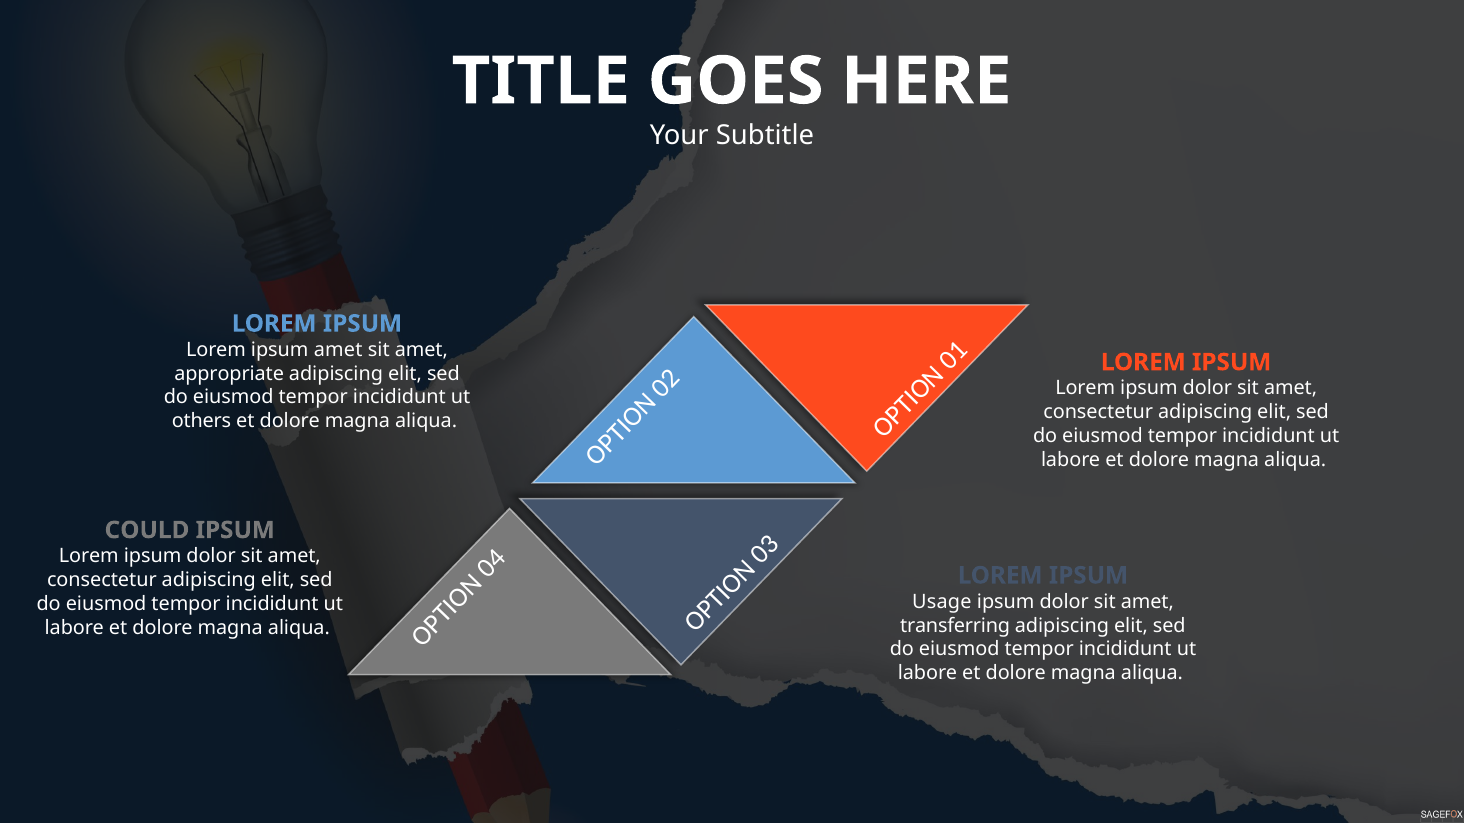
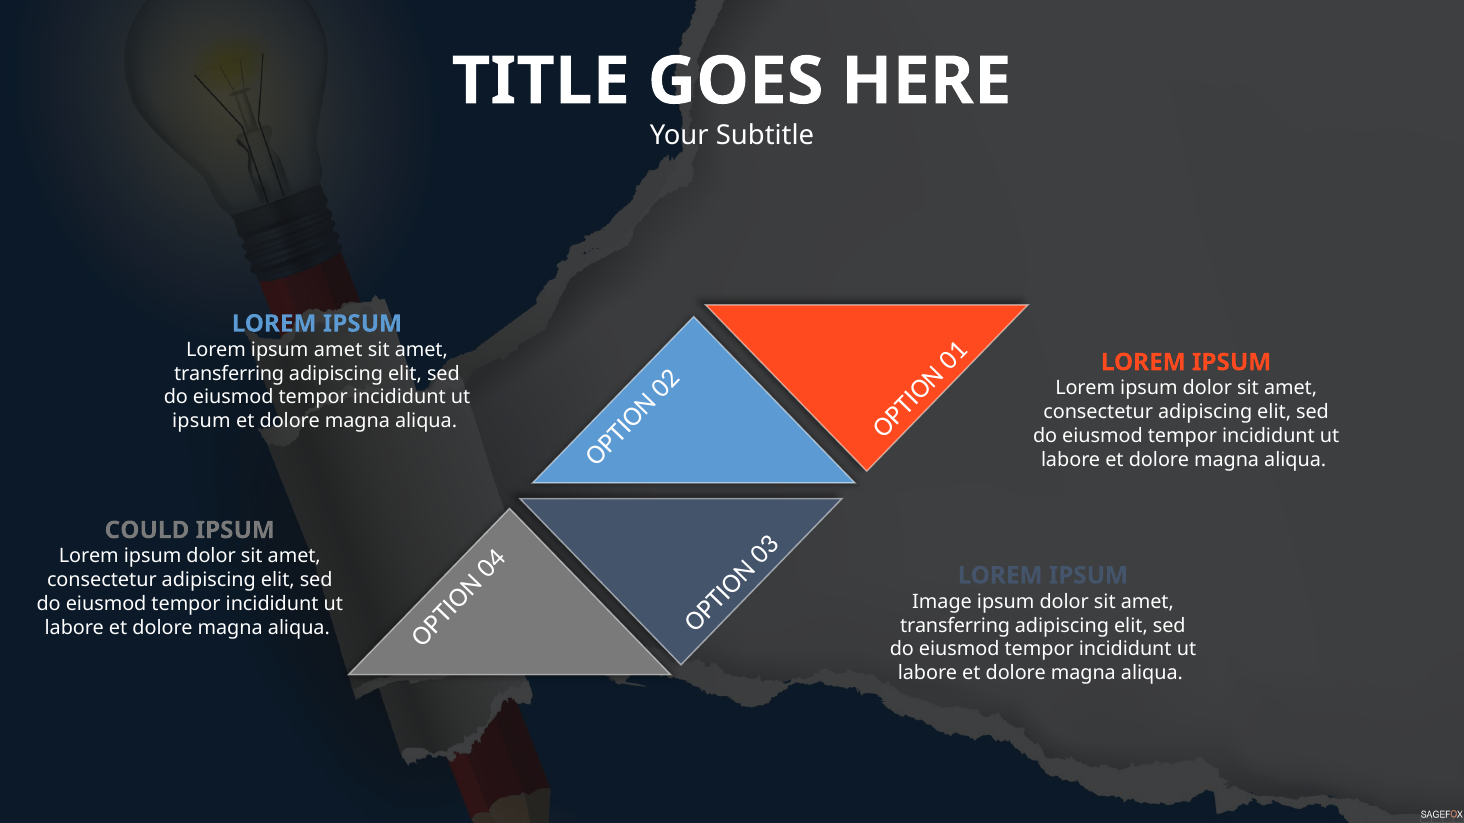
appropriate at (229, 374): appropriate -> transferring
others at (202, 421): others -> ipsum
Usage: Usage -> Image
